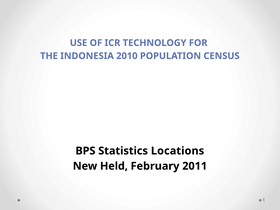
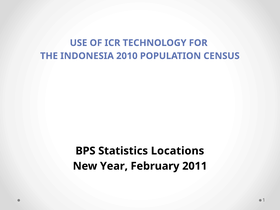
Held: Held -> Year
